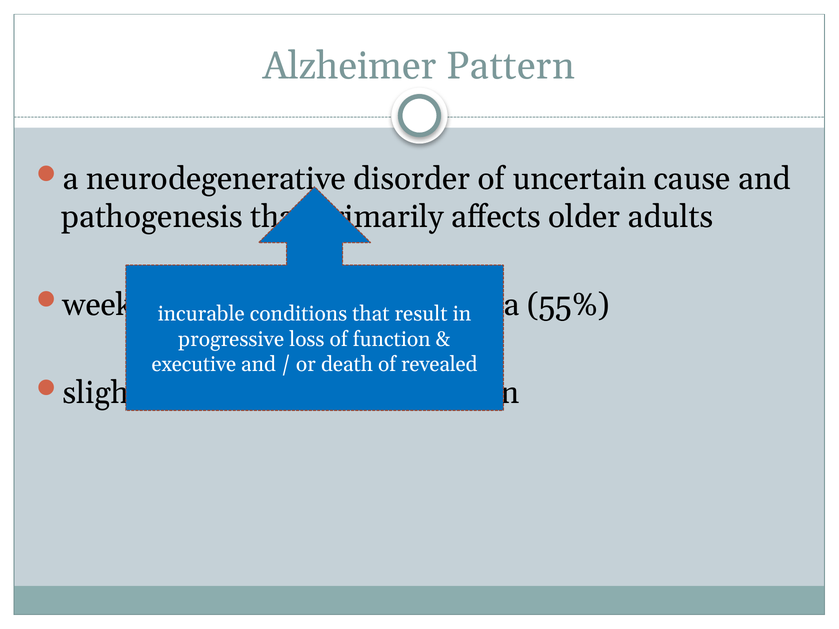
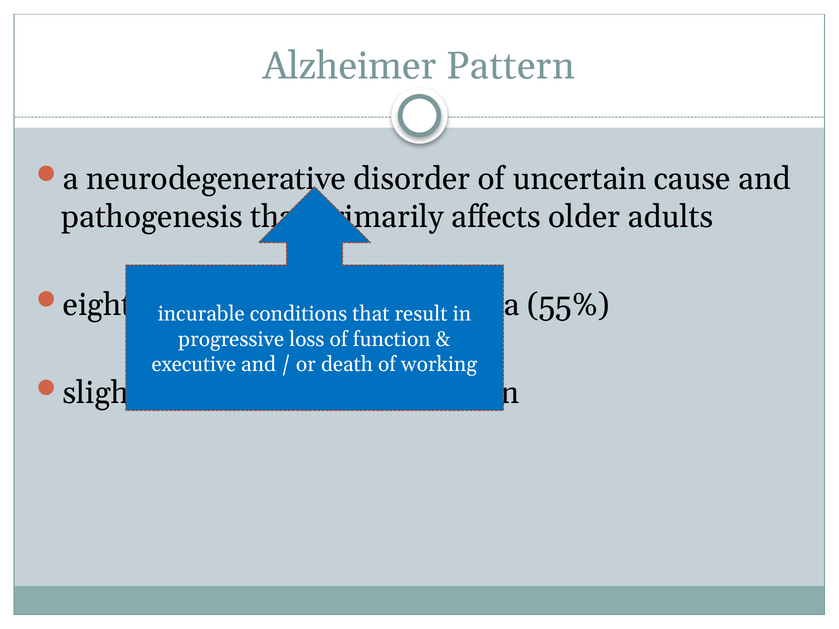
week: week -> eight
revealed: revealed -> working
